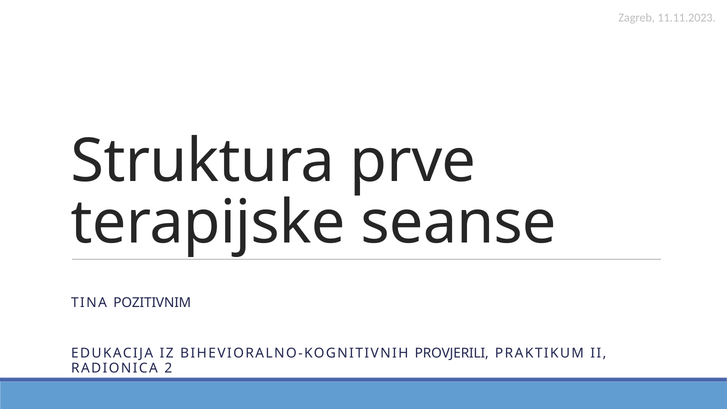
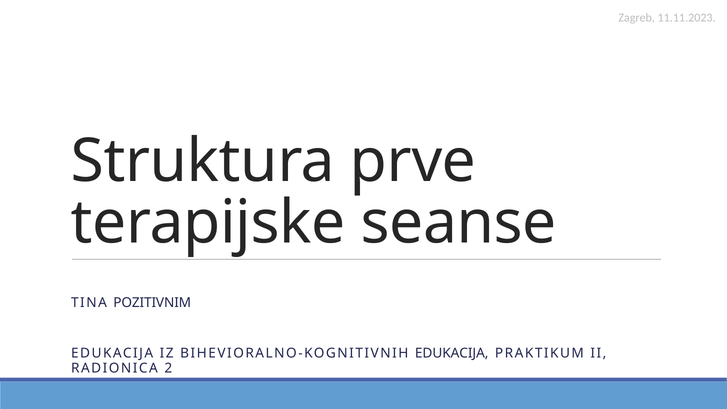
BIHEVIORALNO-KOGNITIVNIH PROVJERILI: PROVJERILI -> EDUKACIJA
